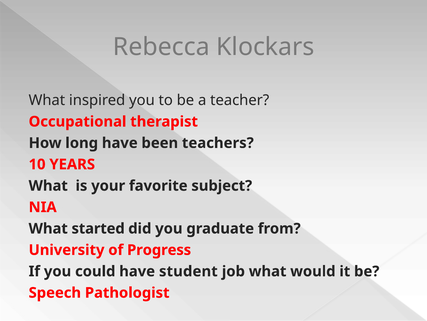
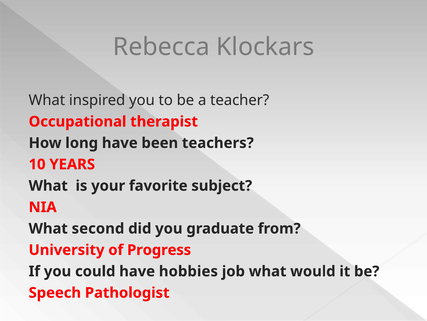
started: started -> second
student: student -> hobbies
